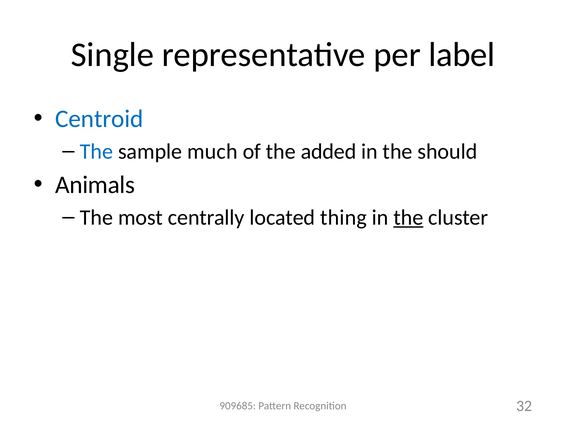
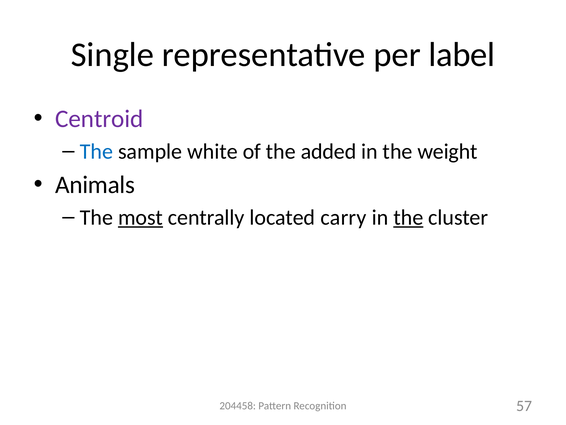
Centroid colour: blue -> purple
much: much -> white
should: should -> weight
most underline: none -> present
thing: thing -> carry
909685: 909685 -> 204458
32: 32 -> 57
